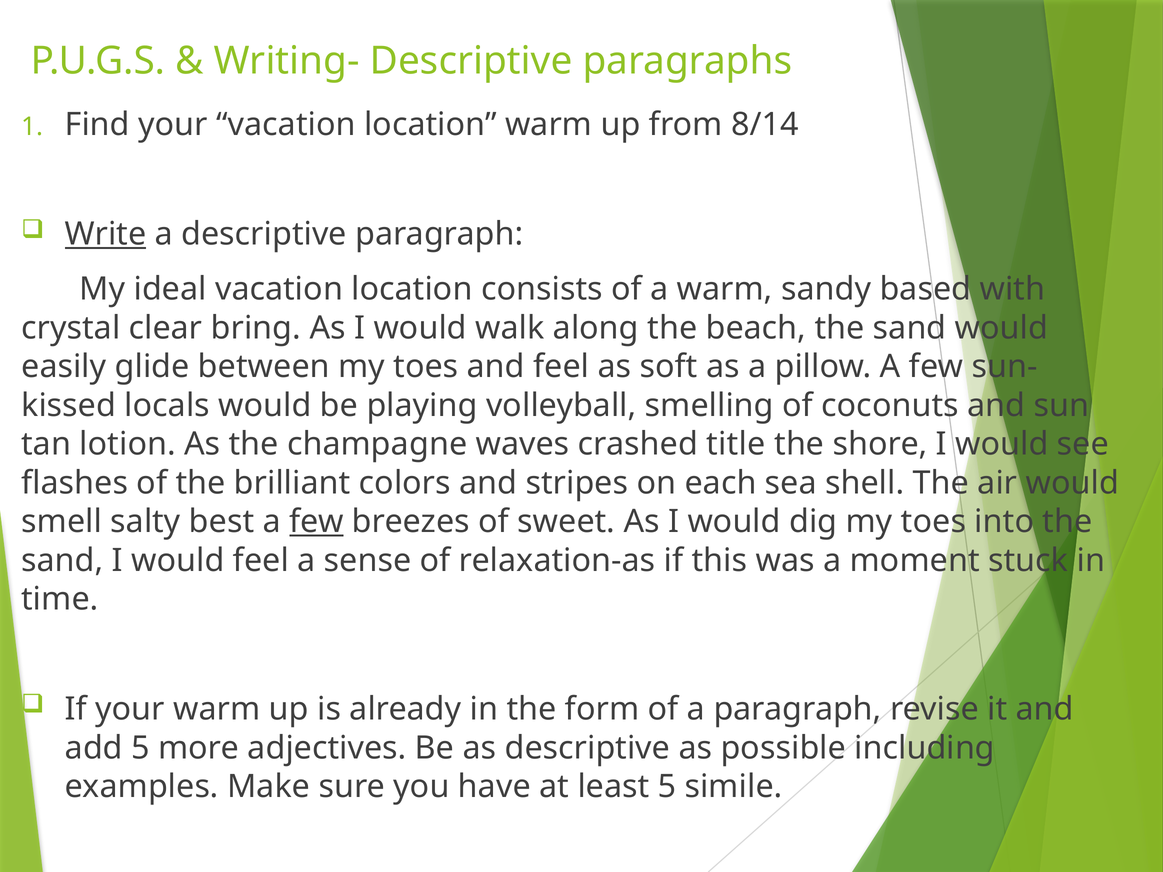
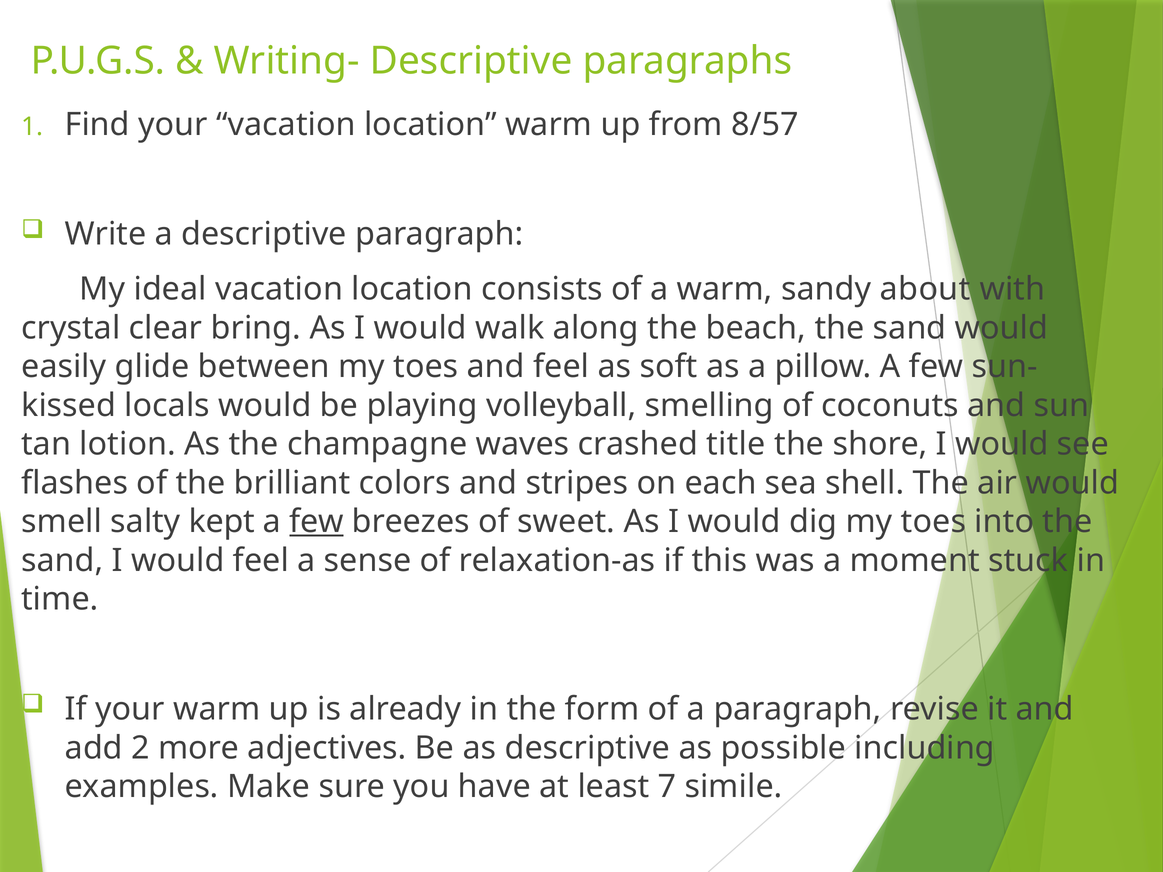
8/14: 8/14 -> 8/57
Write underline: present -> none
based: based -> about
best: best -> kept
add 5: 5 -> 2
least 5: 5 -> 7
